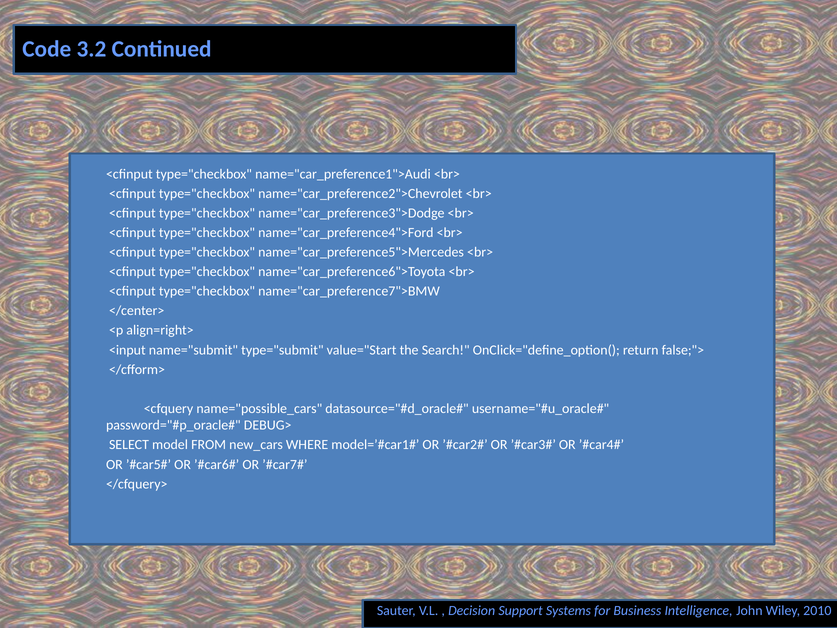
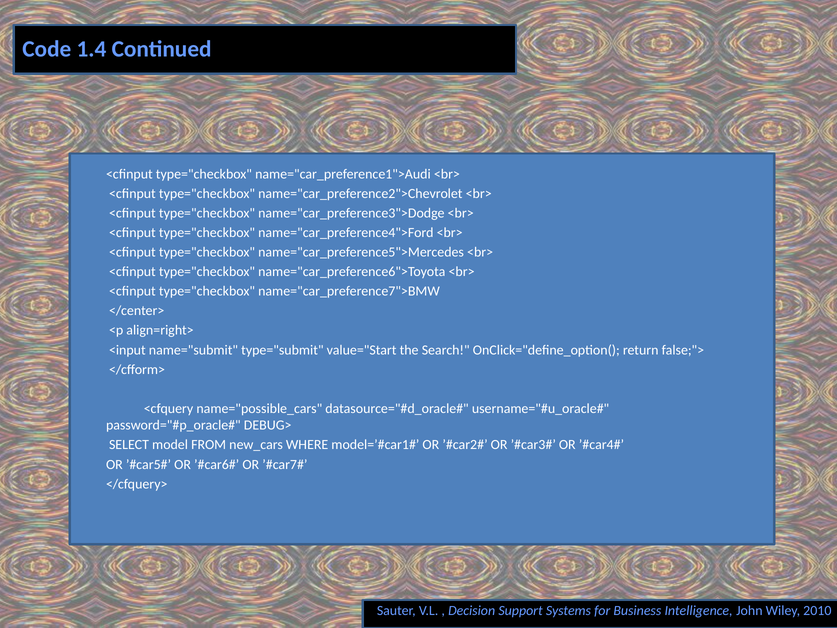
3.2: 3.2 -> 1.4
